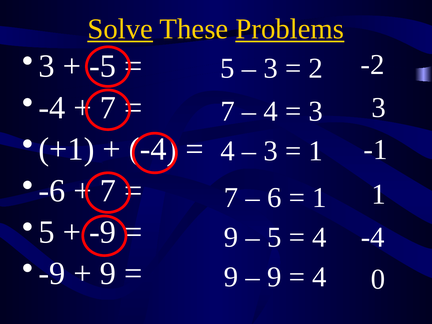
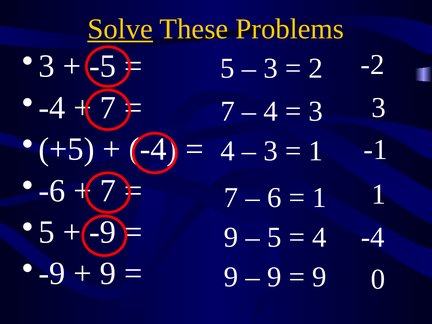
Problems underline: present -> none
+1: +1 -> +5
4 at (319, 277): 4 -> 9
